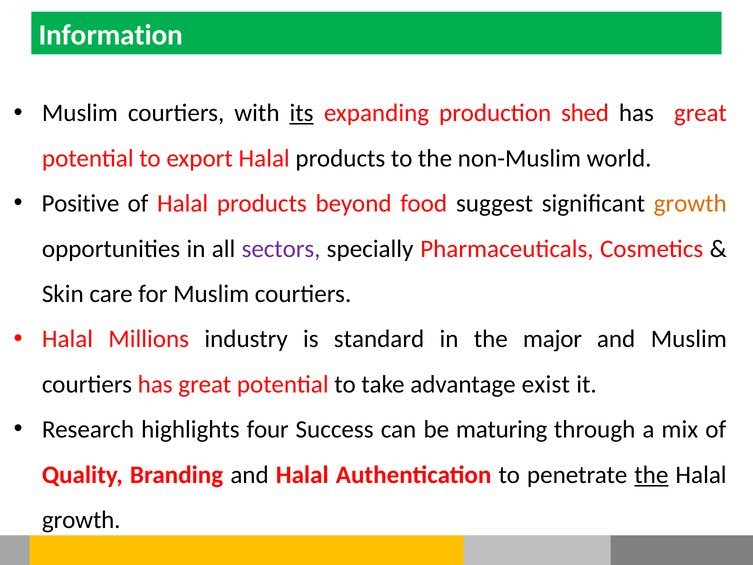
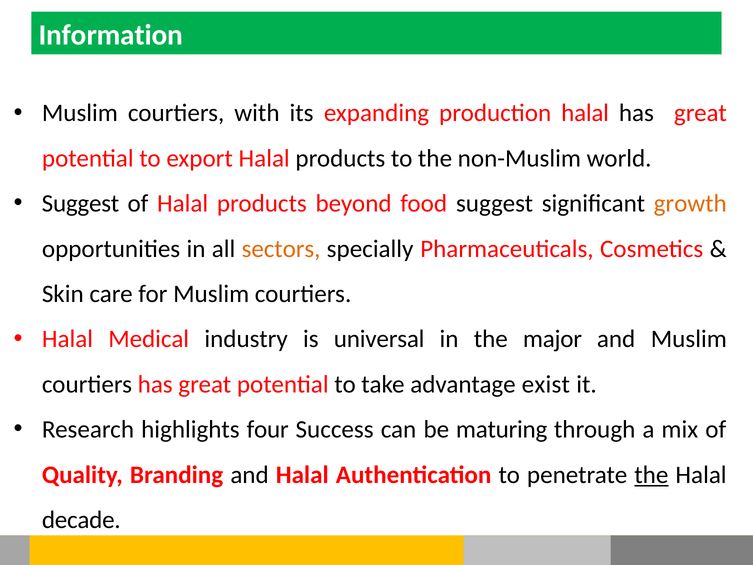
its underline: present -> none
production shed: shed -> halal
Positive at (80, 203): Positive -> Suggest
sectors colour: purple -> orange
Millions: Millions -> Medical
standard: standard -> universal
growth at (81, 520): growth -> decade
